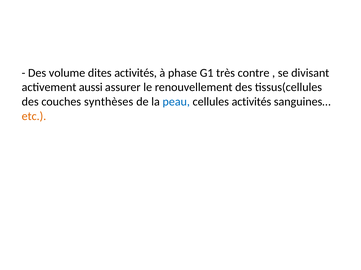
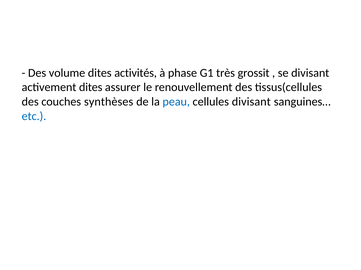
contre: contre -> grossit
activement aussi: aussi -> dites
cellules activités: activités -> divisant
etc colour: orange -> blue
